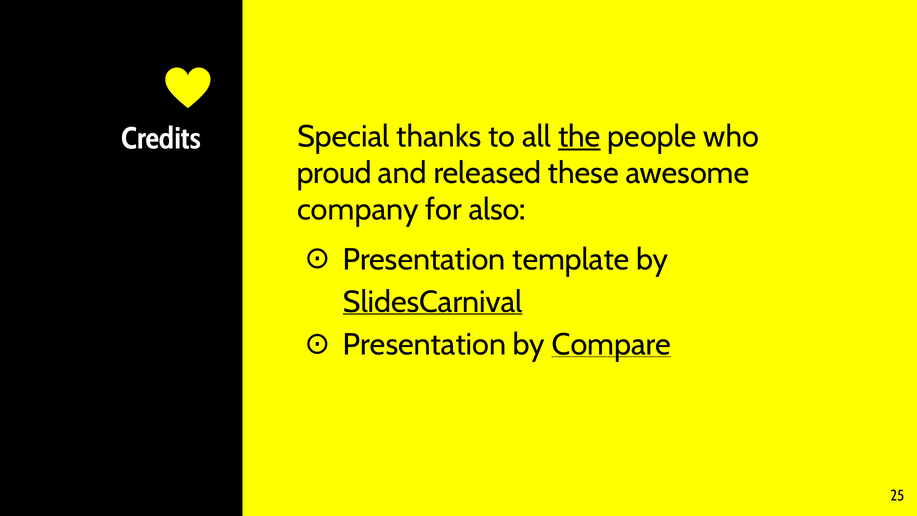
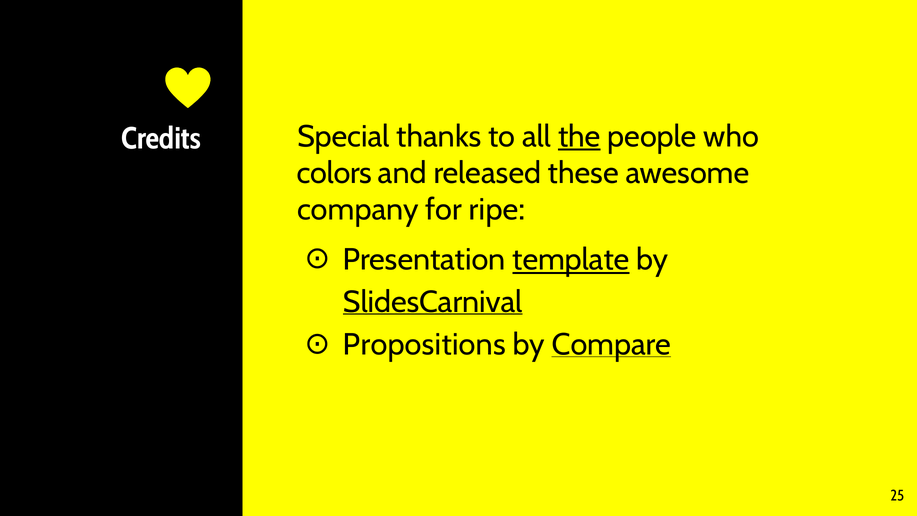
proud: proud -> colors
also: also -> ripe
template underline: none -> present
Presentation at (425, 345): Presentation -> Propositions
